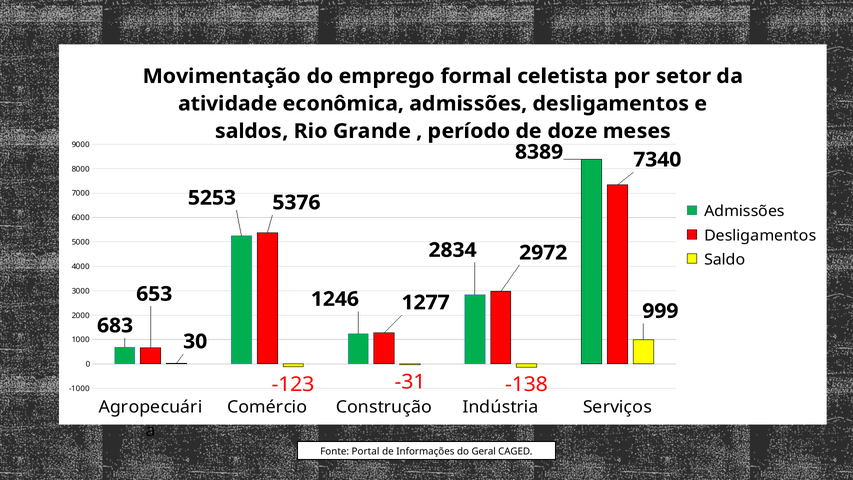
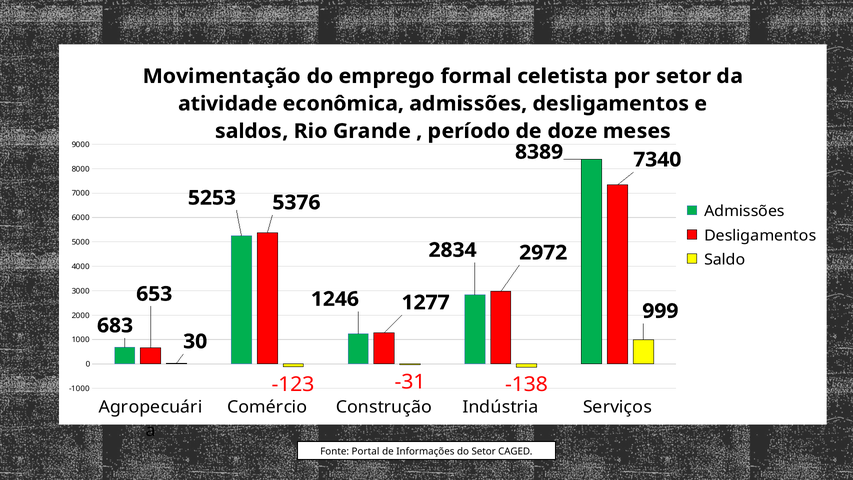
do Geral: Geral -> Setor
